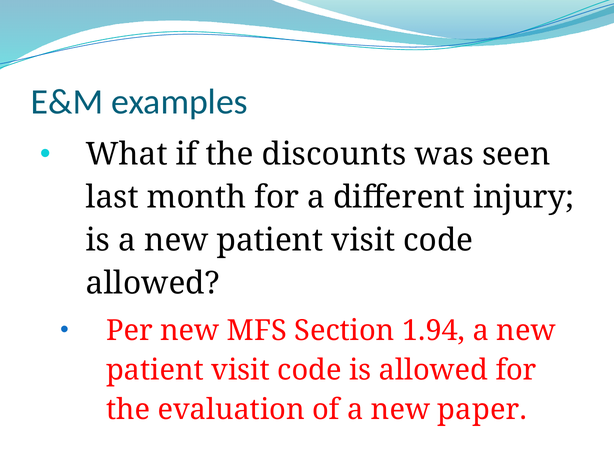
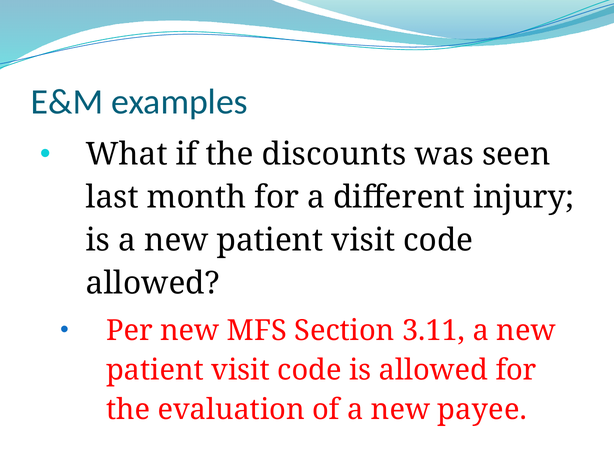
1.94: 1.94 -> 3.11
paper: paper -> payee
